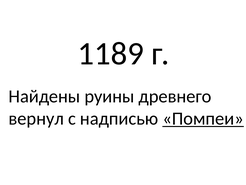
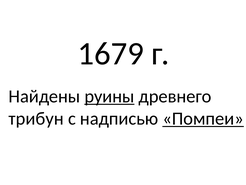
1189: 1189 -> 1679
руины underline: none -> present
вернул: вернул -> трибун
